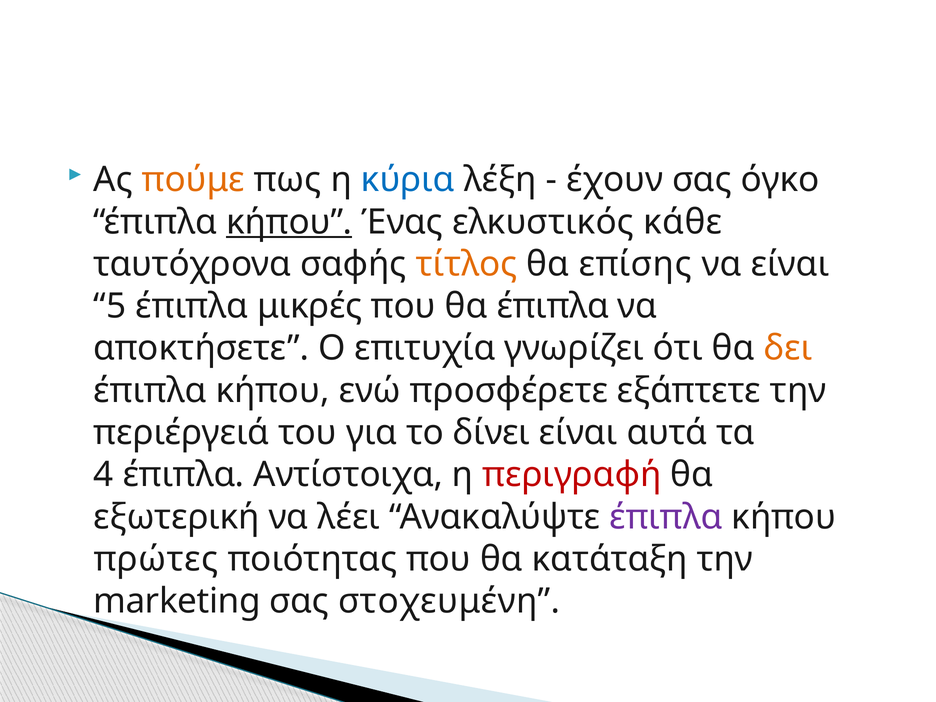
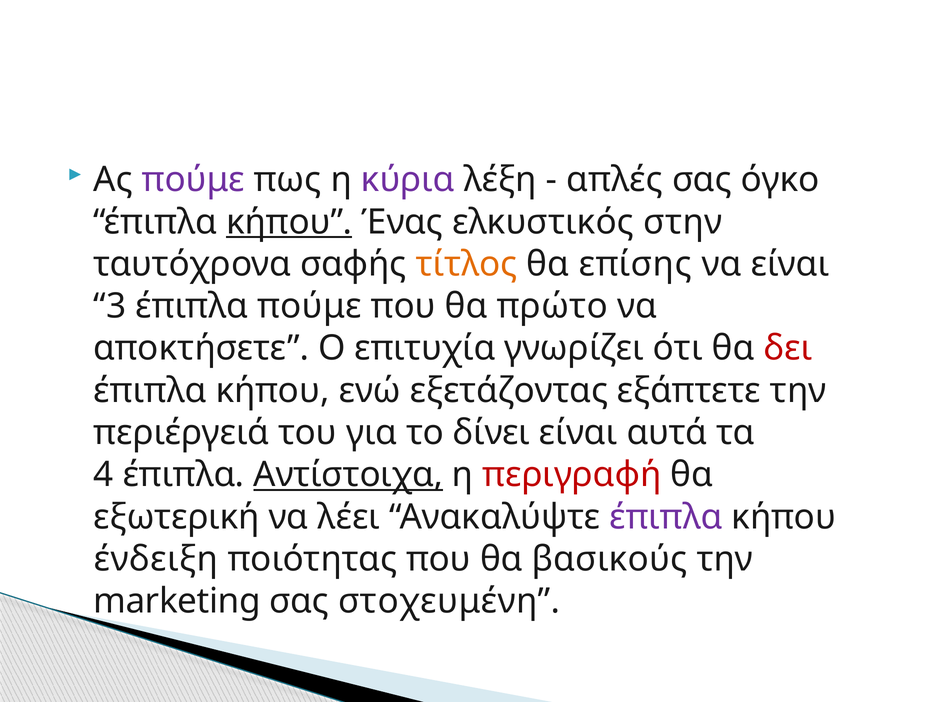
πούμε at (193, 180) colour: orange -> purple
κύρια colour: blue -> purple
έχουν: έχουν -> απλές
κάθε: κάθε -> στην
5: 5 -> 3
έπιπλα μικρές: μικρές -> πούμε
θα έπιπλα: έπιπλα -> πρώτο
δει colour: orange -> red
προσφέρετε: προσφέρετε -> εξετάζοντας
Αντίστοιχα underline: none -> present
πρώτες: πρώτες -> ένδειξη
κατάταξη: κατάταξη -> βασικούς
